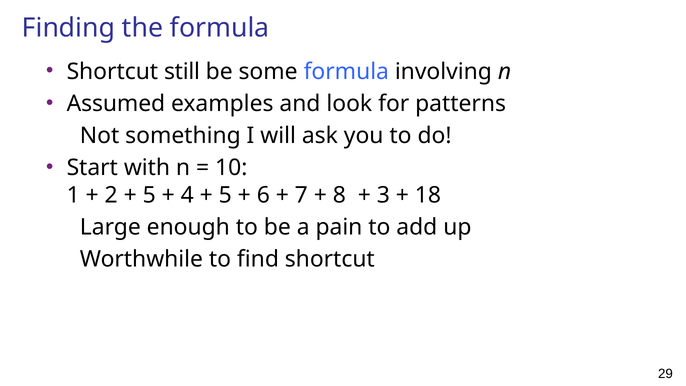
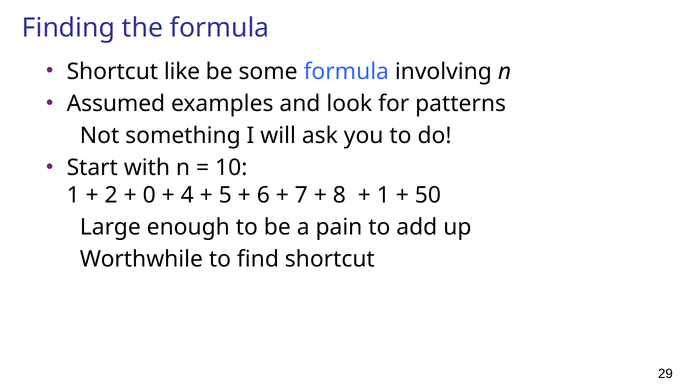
still: still -> like
5 at (149, 195): 5 -> 0
3 at (383, 195): 3 -> 1
18: 18 -> 50
